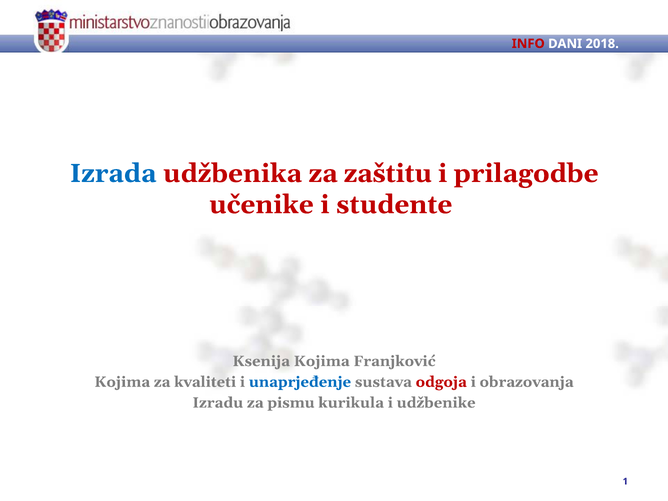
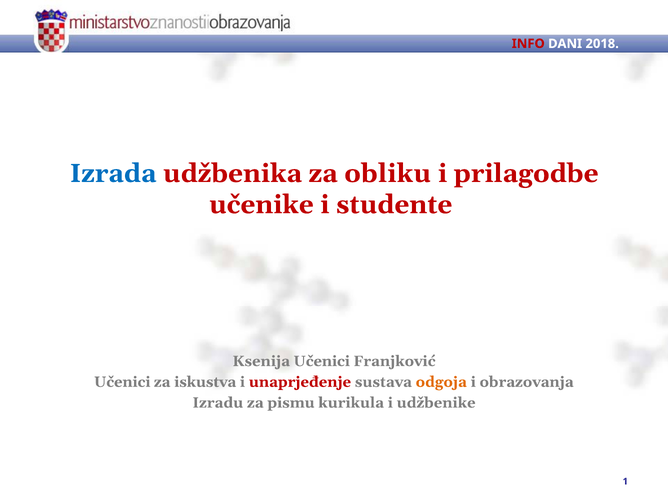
zaštitu: zaštitu -> obliku
Ksenija Kojima: Kojima -> Učenici
Kojima at (122, 382): Kojima -> Učenici
kvaliteti: kvaliteti -> iskustva
unaprjeđenje colour: blue -> red
odgoja colour: red -> orange
